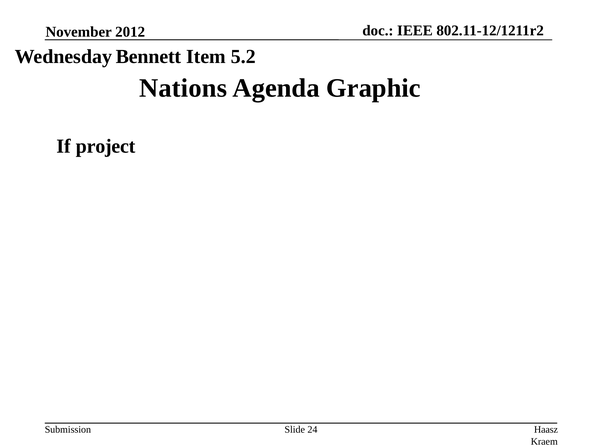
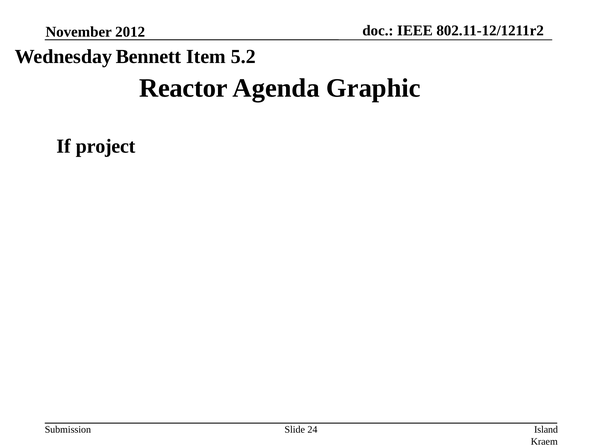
Nations: Nations -> Reactor
Haasz: Haasz -> Island
